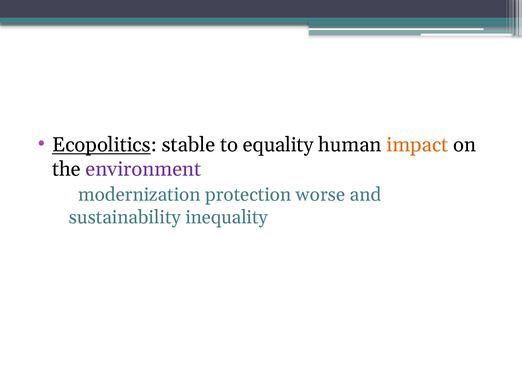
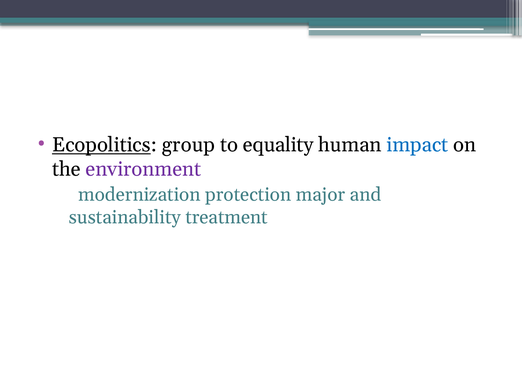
stable: stable -> group
impact colour: orange -> blue
worse: worse -> major
inequality: inequality -> treatment
